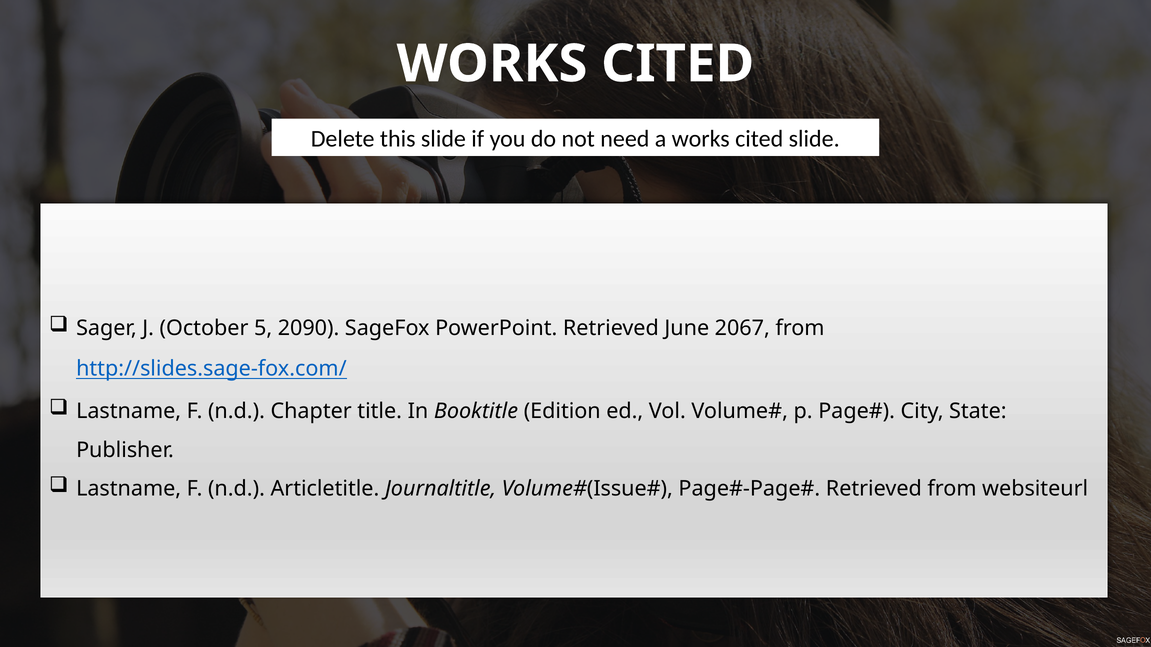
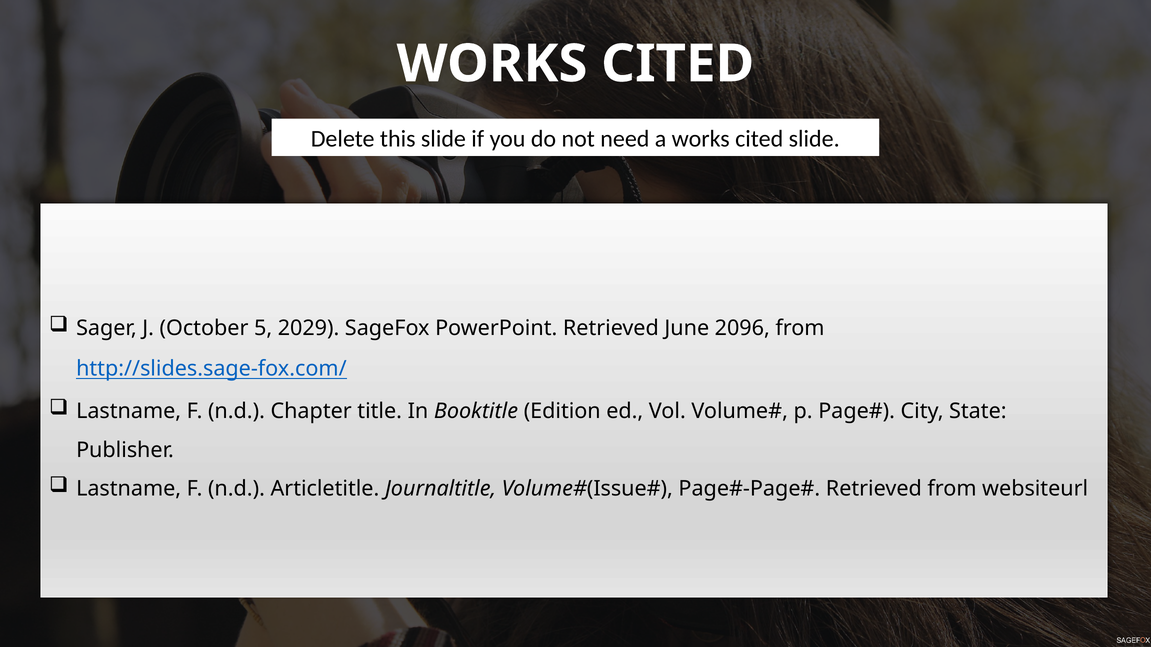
2090: 2090 -> 2029
2067: 2067 -> 2096
